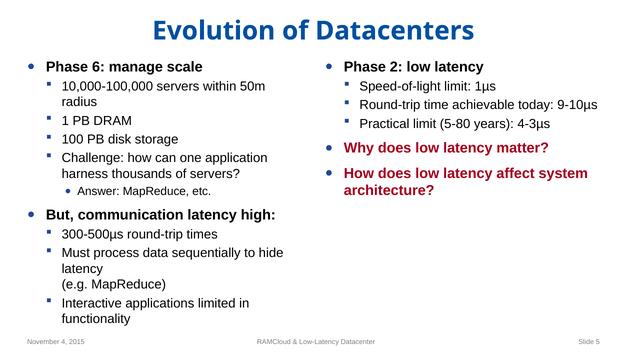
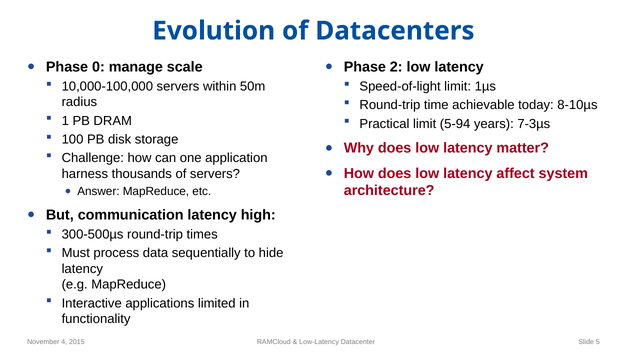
6: 6 -> 0
9-10µs: 9-10µs -> 8-10µs
5-80: 5-80 -> 5-94
4-3µs: 4-3µs -> 7-3µs
